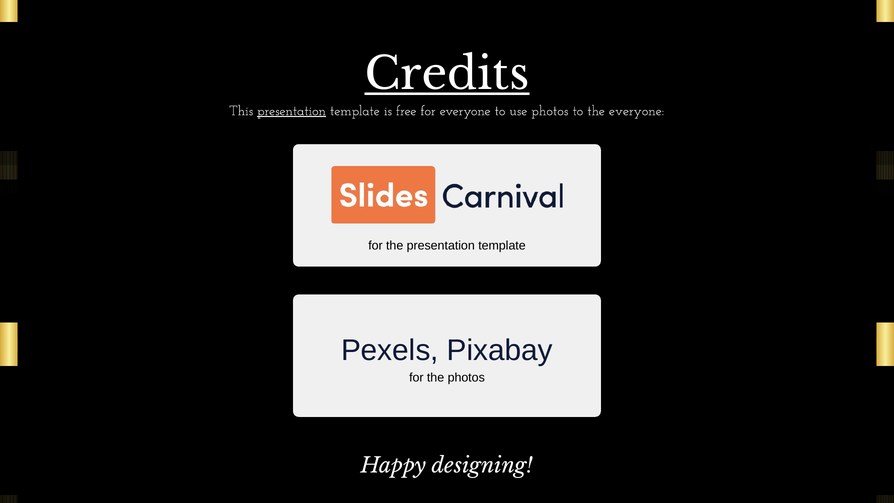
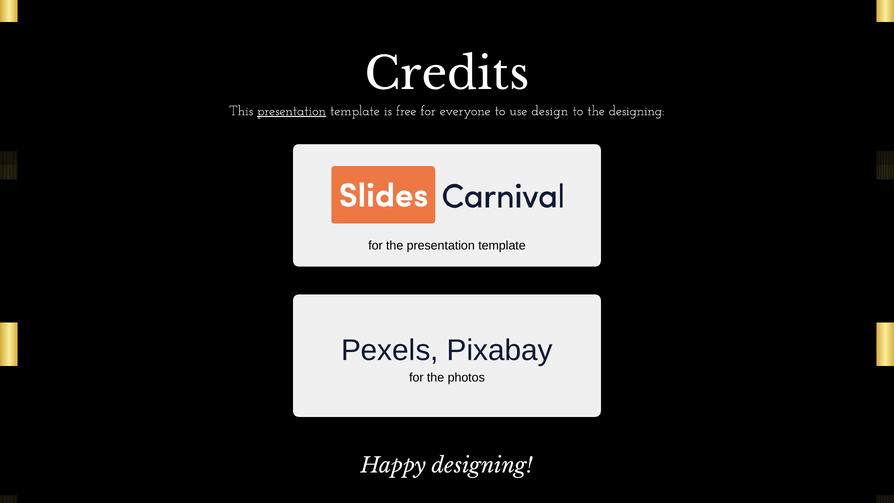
Credits underline: present -> none
use photos: photos -> design
the everyone: everyone -> designing
